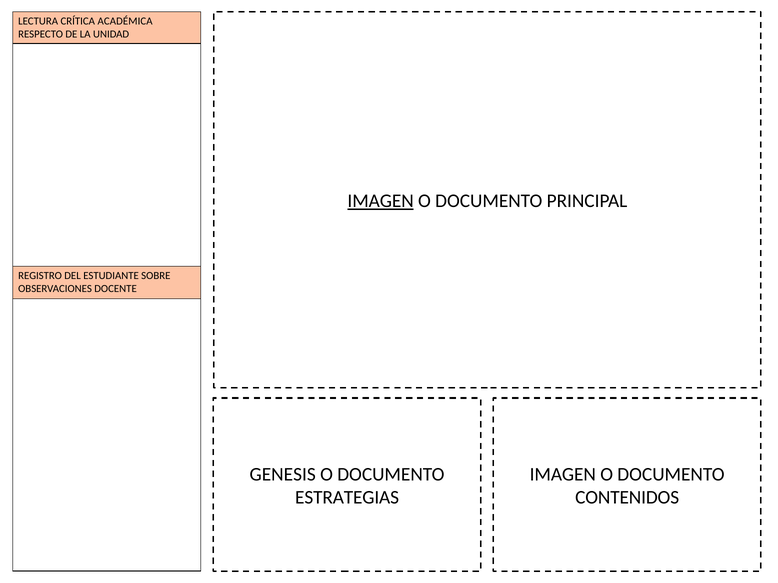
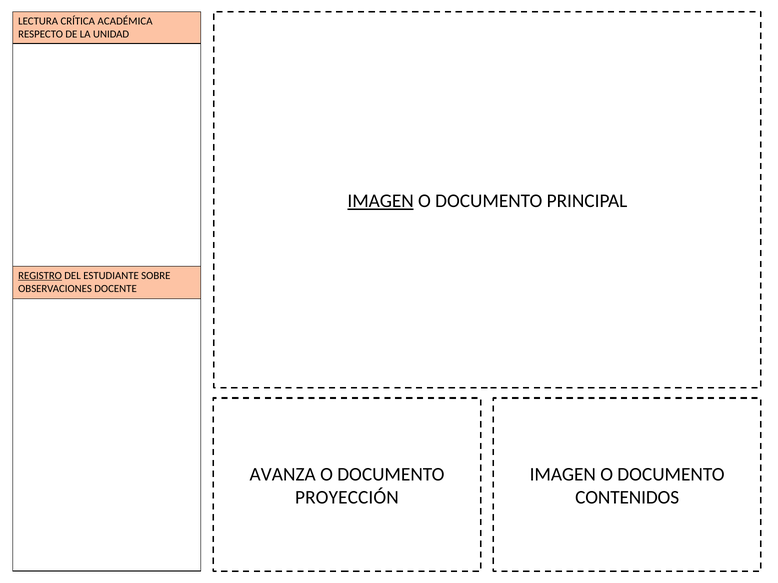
REGISTRO underline: none -> present
GENESIS: GENESIS -> AVANZA
ESTRATEGIAS: ESTRATEGIAS -> PROYECCIÓN
